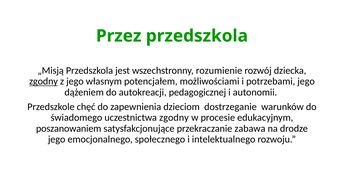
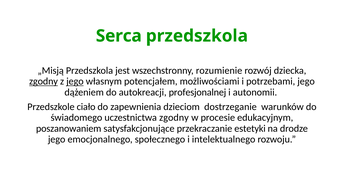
Przez: Przez -> Serca
jego at (75, 81) underline: none -> present
pedagogicznej: pedagogicznej -> profesjonalnej
chęć: chęć -> ciało
zabawa: zabawa -> estetyki
